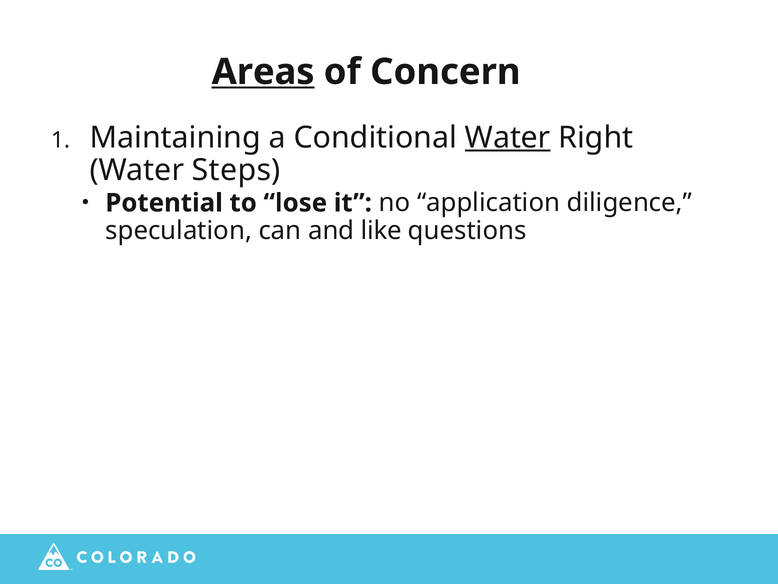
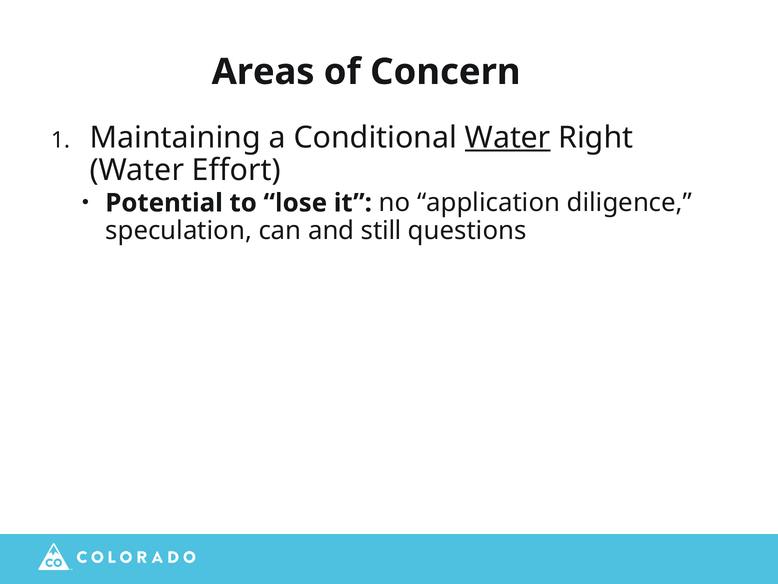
Areas underline: present -> none
Steps: Steps -> Effort
like: like -> still
